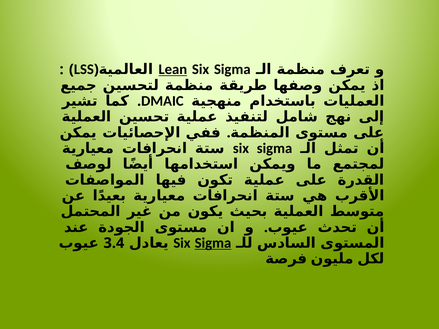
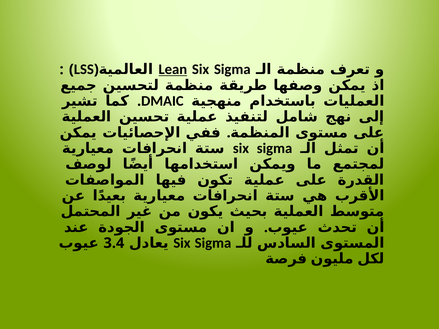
Sigma at (213, 243) underline: present -> none
